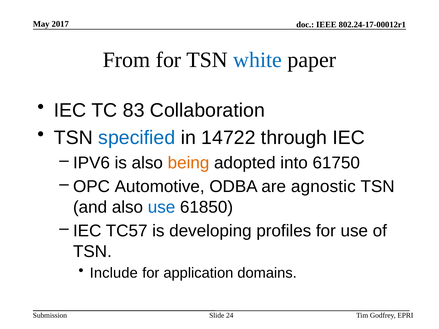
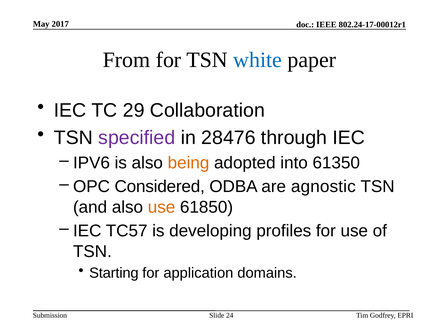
83: 83 -> 29
specified colour: blue -> purple
14722: 14722 -> 28476
61750: 61750 -> 61350
Automotive: Automotive -> Considered
use at (162, 207) colour: blue -> orange
Include: Include -> Starting
